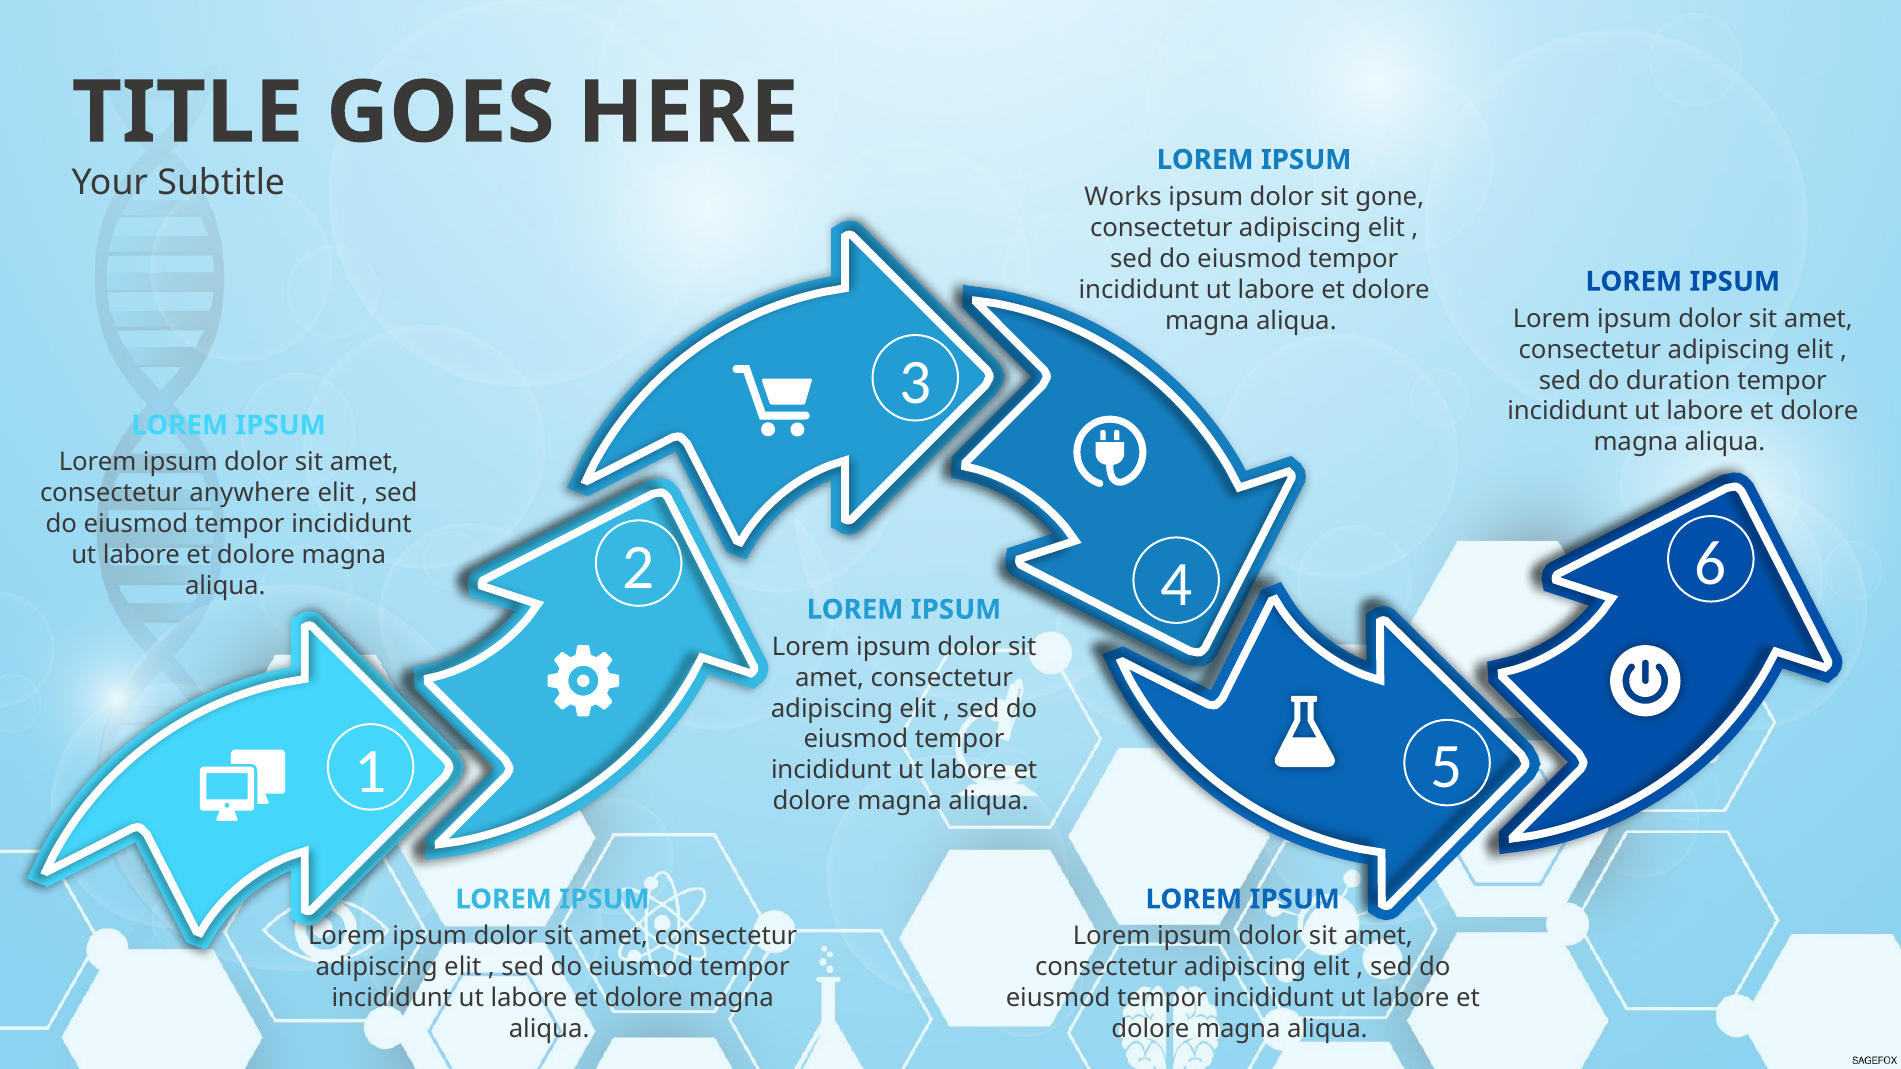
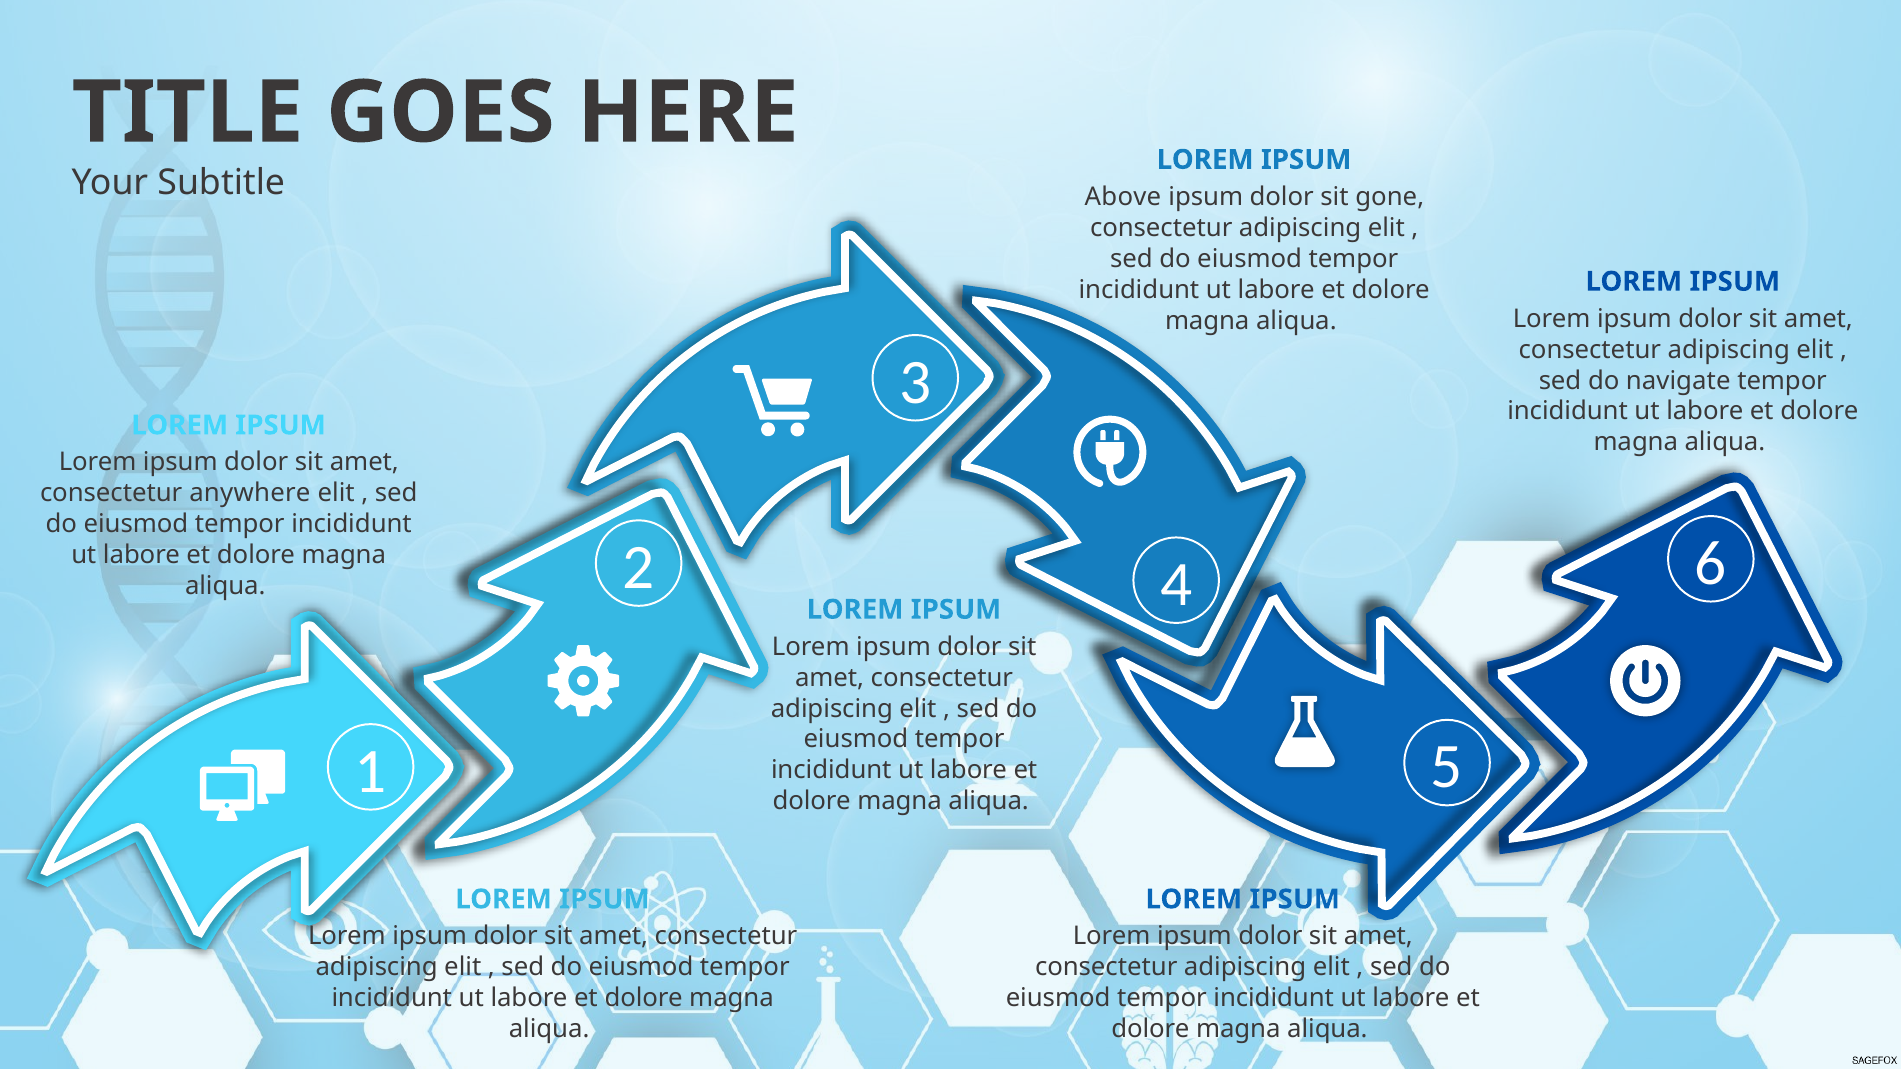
Works: Works -> Above
duration: duration -> navigate
